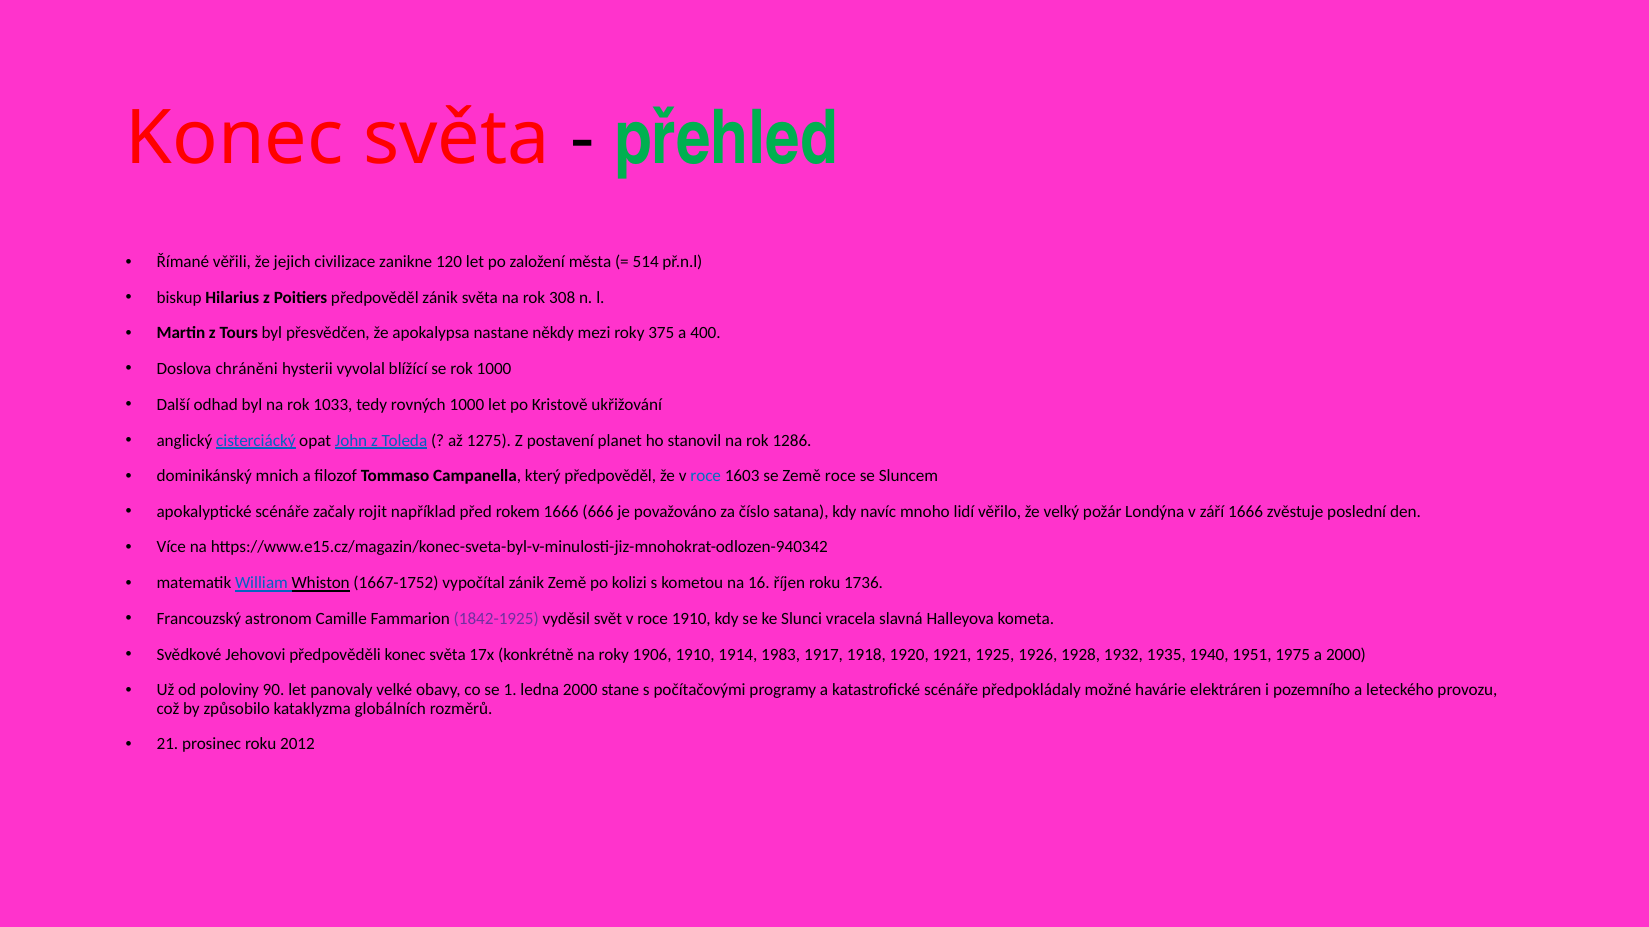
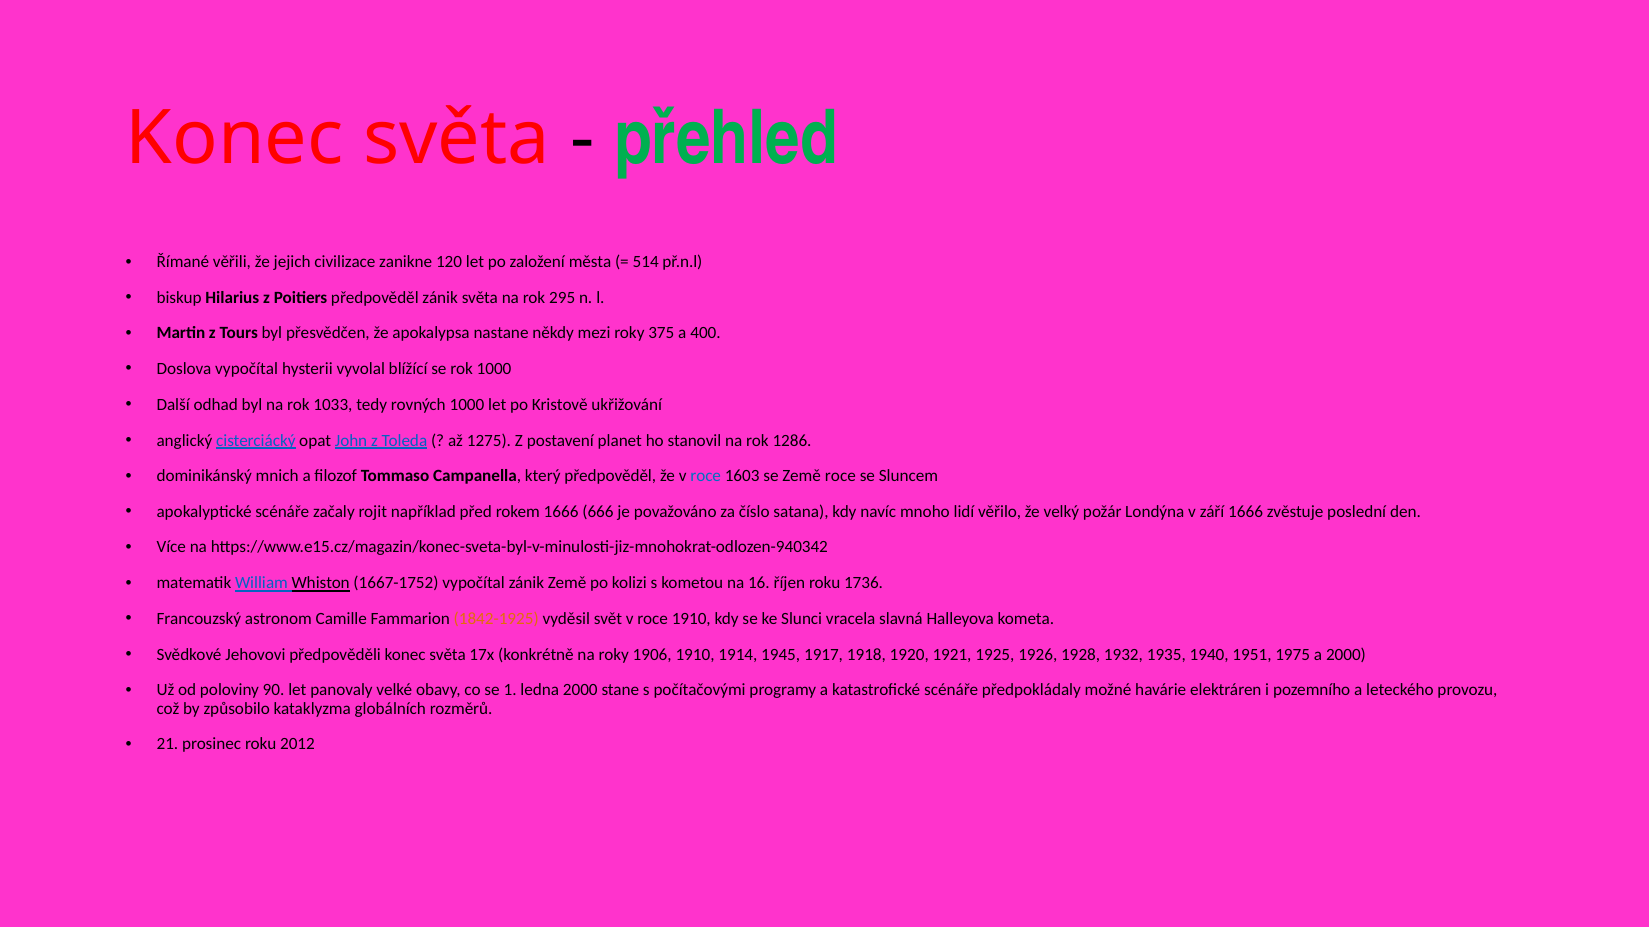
308: 308 -> 295
Doslova chráněni: chráněni -> vypočítal
1842-1925 colour: purple -> orange
1983: 1983 -> 1945
